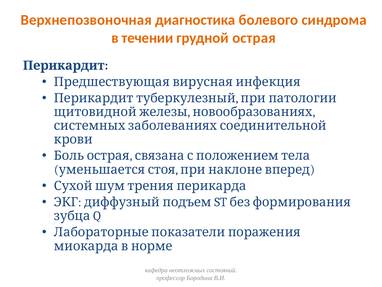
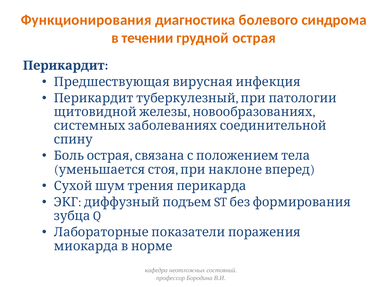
Верхнепозвоночная: Верхнепозвоночная -> Функционирования
крови: крови -> спину
